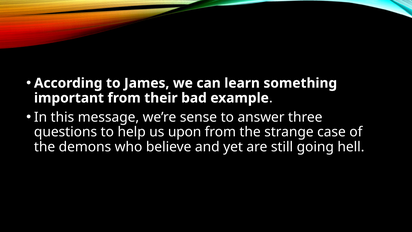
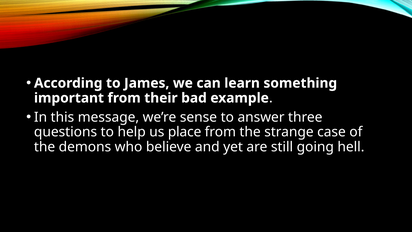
upon: upon -> place
